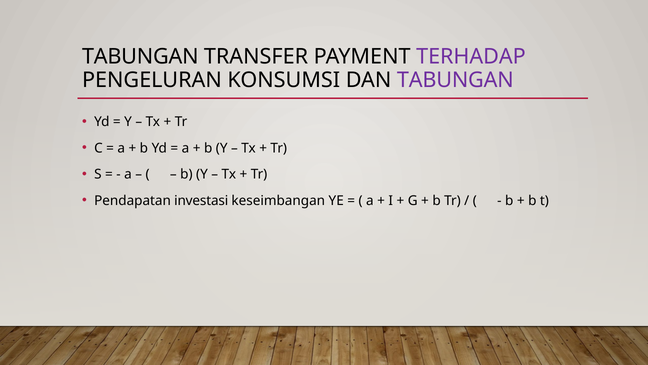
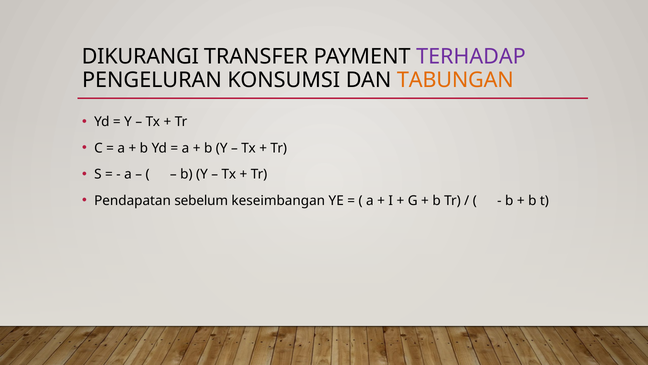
TABUNGAN at (140, 57): TABUNGAN -> DIKURANGI
TABUNGAN at (455, 80) colour: purple -> orange
investasi: investasi -> sebelum
